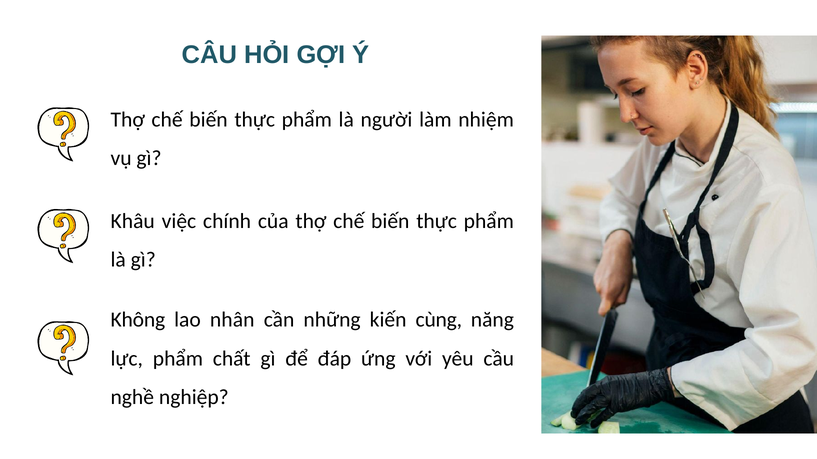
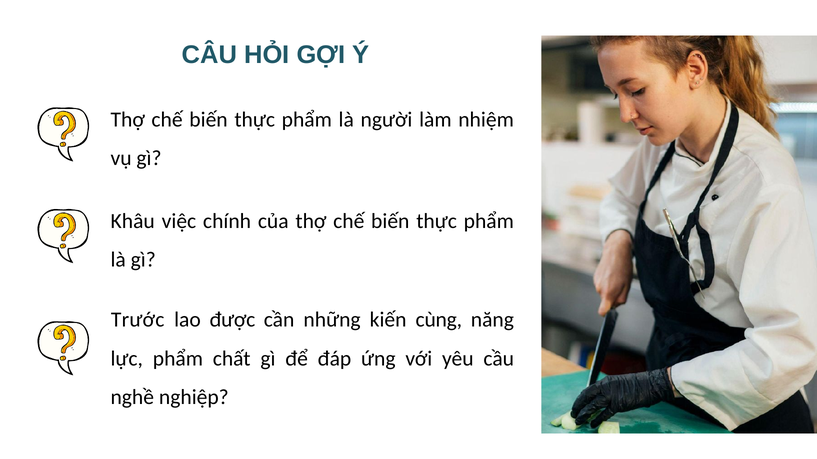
Không: Không -> Trước
nhân: nhân -> được
